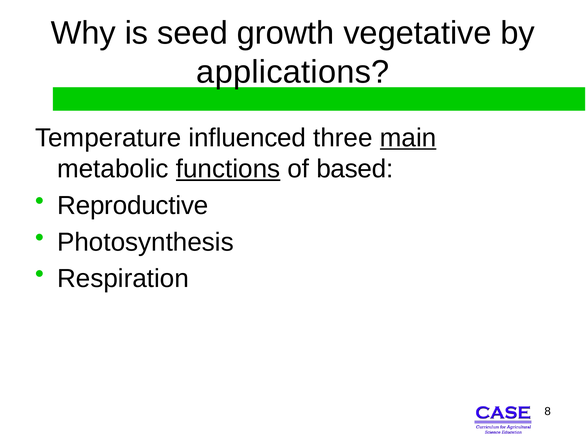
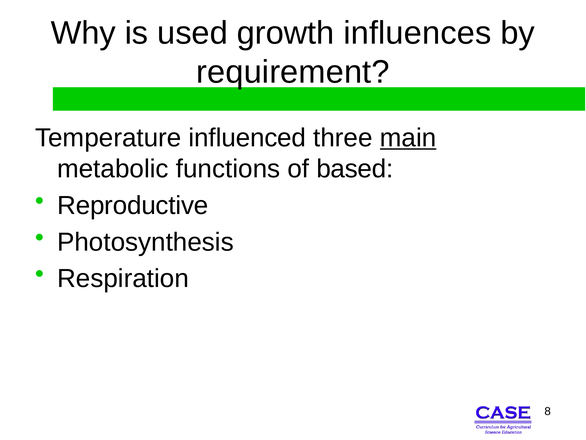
seed: seed -> used
vegetative: vegetative -> influences
applications: applications -> requirement
functions underline: present -> none
